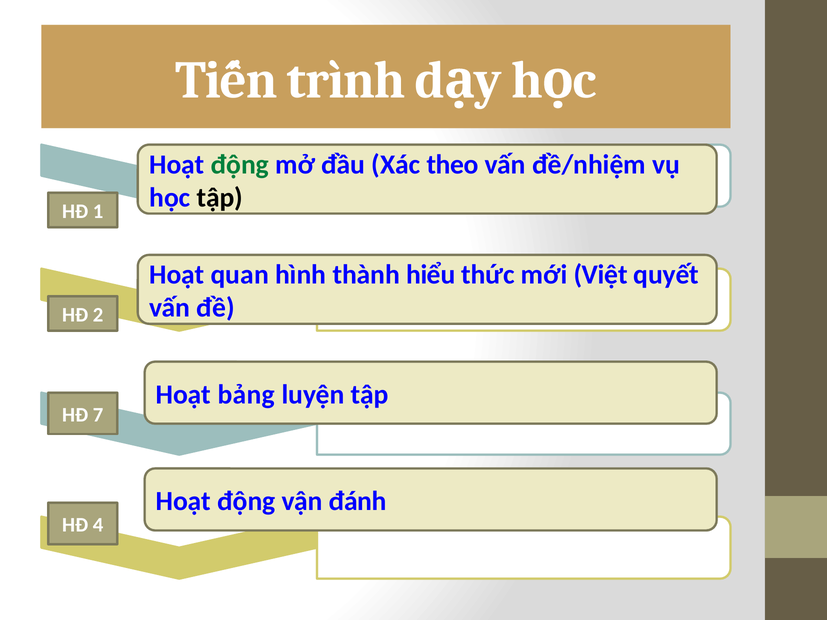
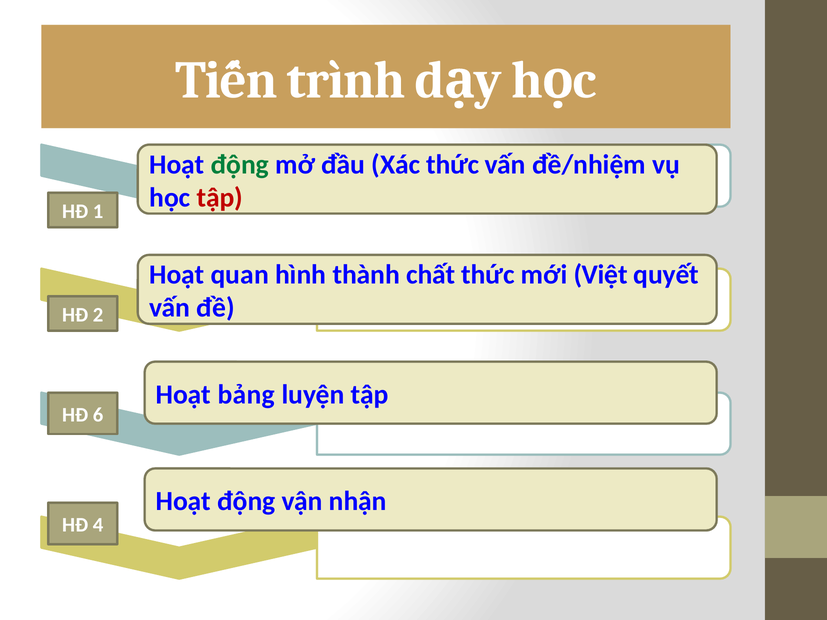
Xác theo: theo -> thức
tập at (220, 198) colour: black -> red
hiểu: hiểu -> chất
7: 7 -> 6
đánh: đánh -> nhận
